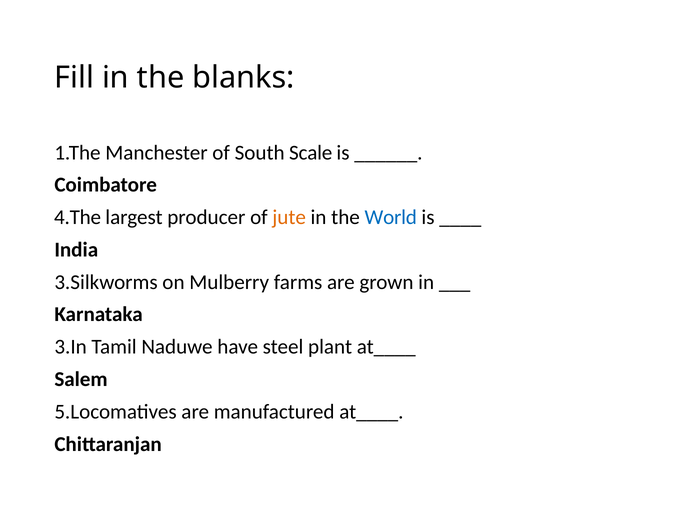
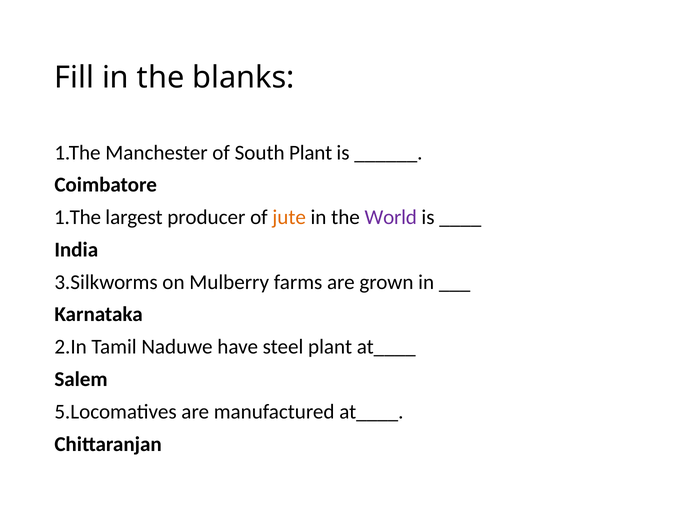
South Scale: Scale -> Plant
4.The at (78, 217): 4.The -> 1.The
World colour: blue -> purple
3.In: 3.In -> 2.In
